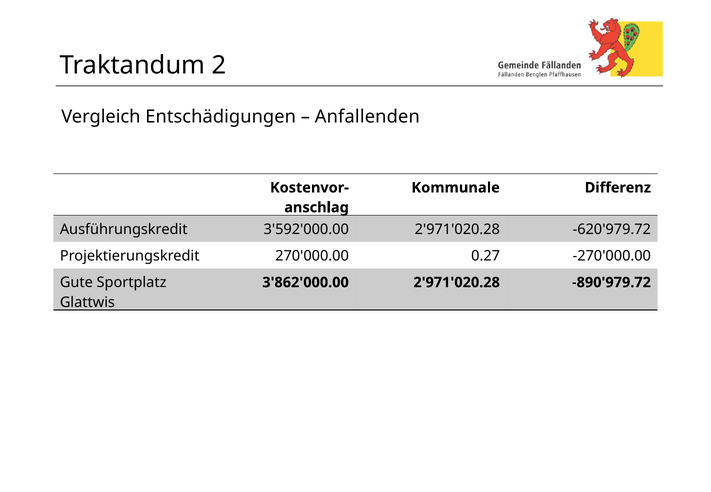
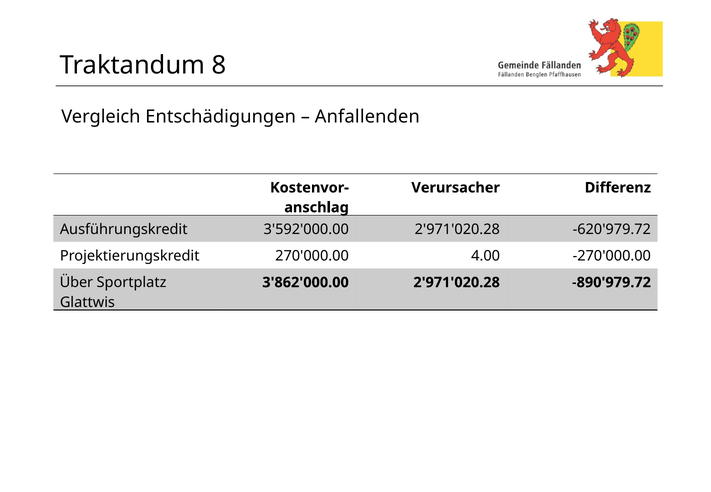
2: 2 -> 8
Kommunale: Kommunale -> Verursacher
0.27: 0.27 -> 4.00
Gute: Gute -> Über
